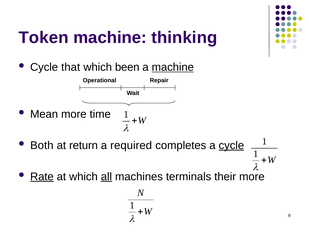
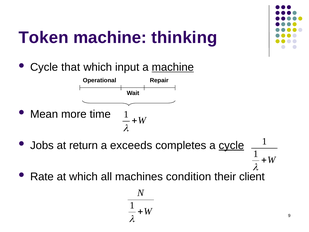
been: been -> input
Both: Both -> Jobs
required: required -> exceeds
Rate underline: present -> none
all underline: present -> none
terminals: terminals -> condition
their more: more -> client
